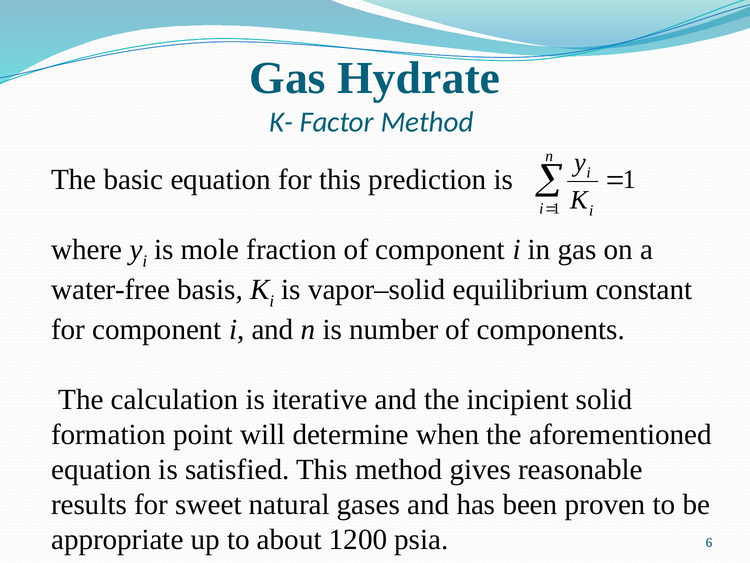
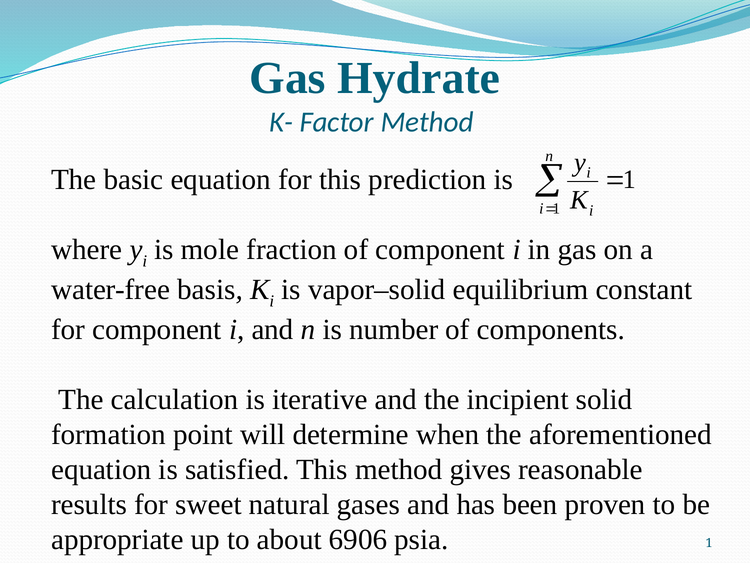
1200: 1200 -> 6906
psia 6: 6 -> 1
